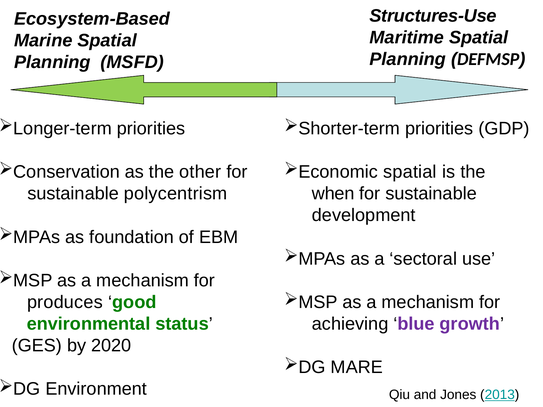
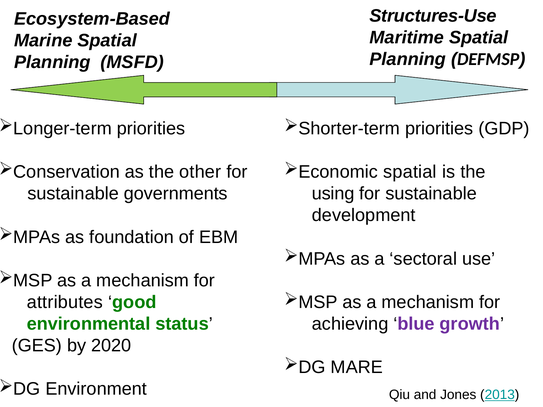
polycentrism: polycentrism -> governments
when: when -> using
produces: produces -> attributes
